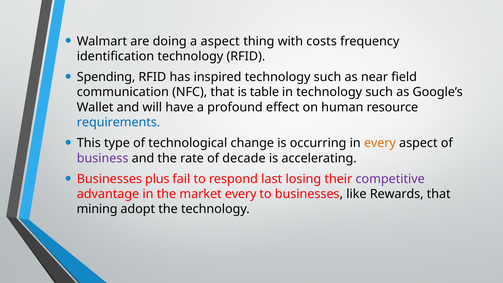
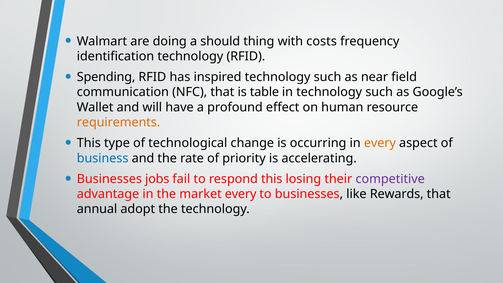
a aspect: aspect -> should
requirements colour: blue -> orange
business colour: purple -> blue
decade: decade -> priority
plus: plus -> jobs
respond last: last -> this
mining: mining -> annual
